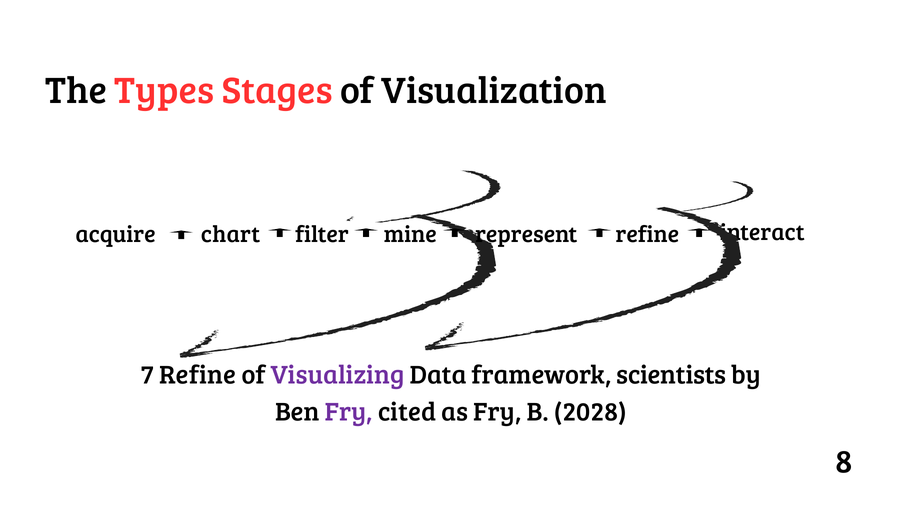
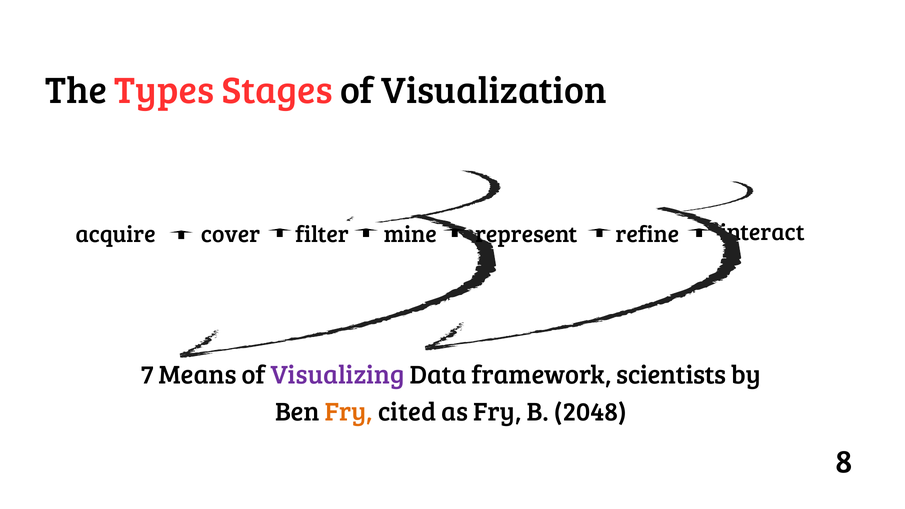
chart: chart -> cover
7 Refine: Refine -> Means
Fry at (349, 412) colour: purple -> orange
2028: 2028 -> 2048
